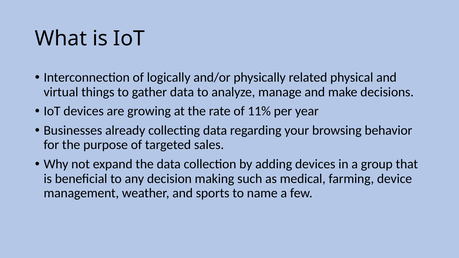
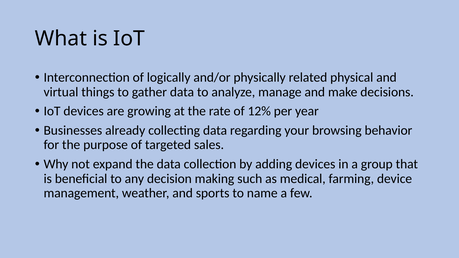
11%: 11% -> 12%
